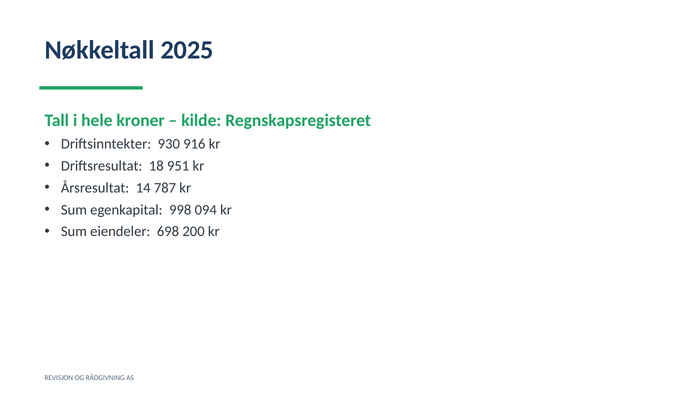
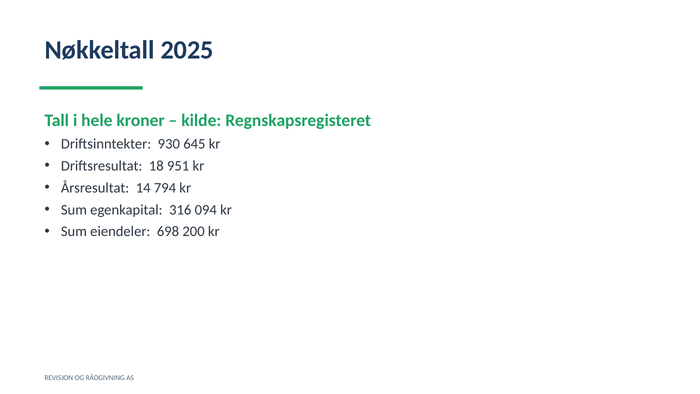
916: 916 -> 645
787: 787 -> 794
998: 998 -> 316
